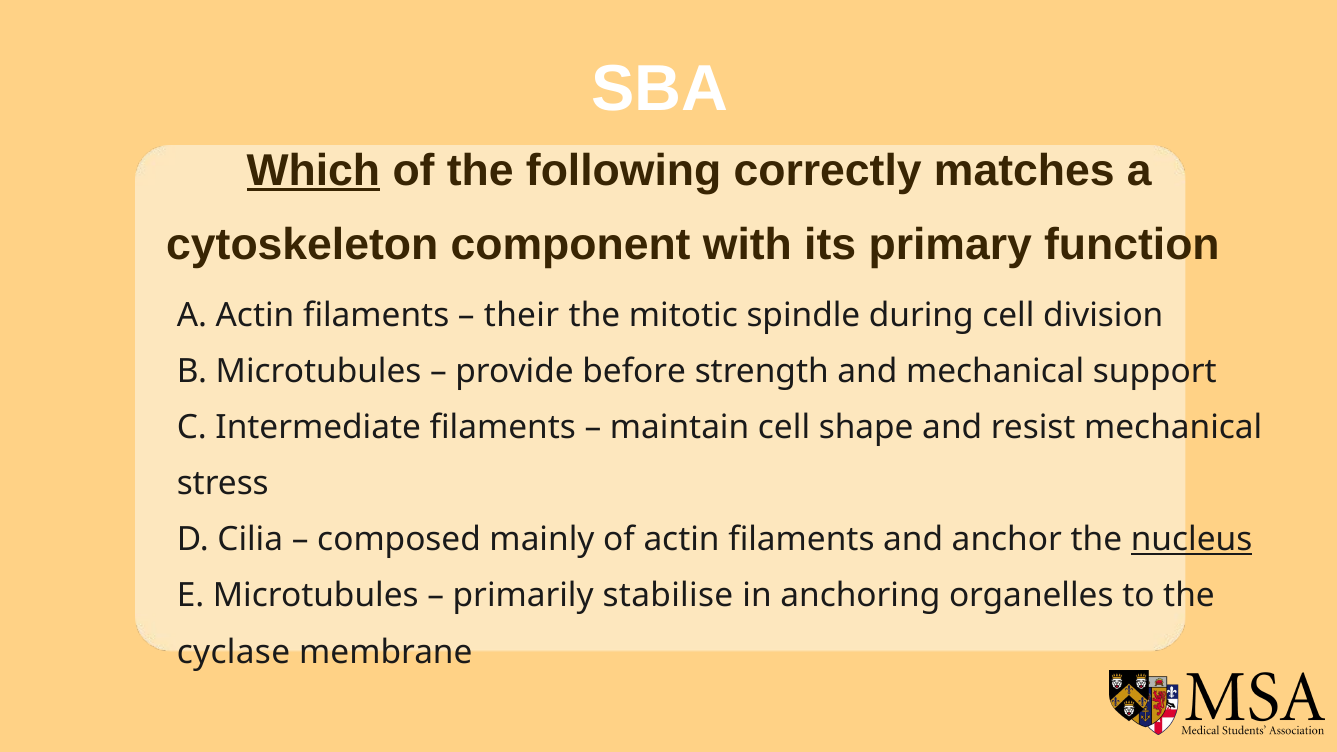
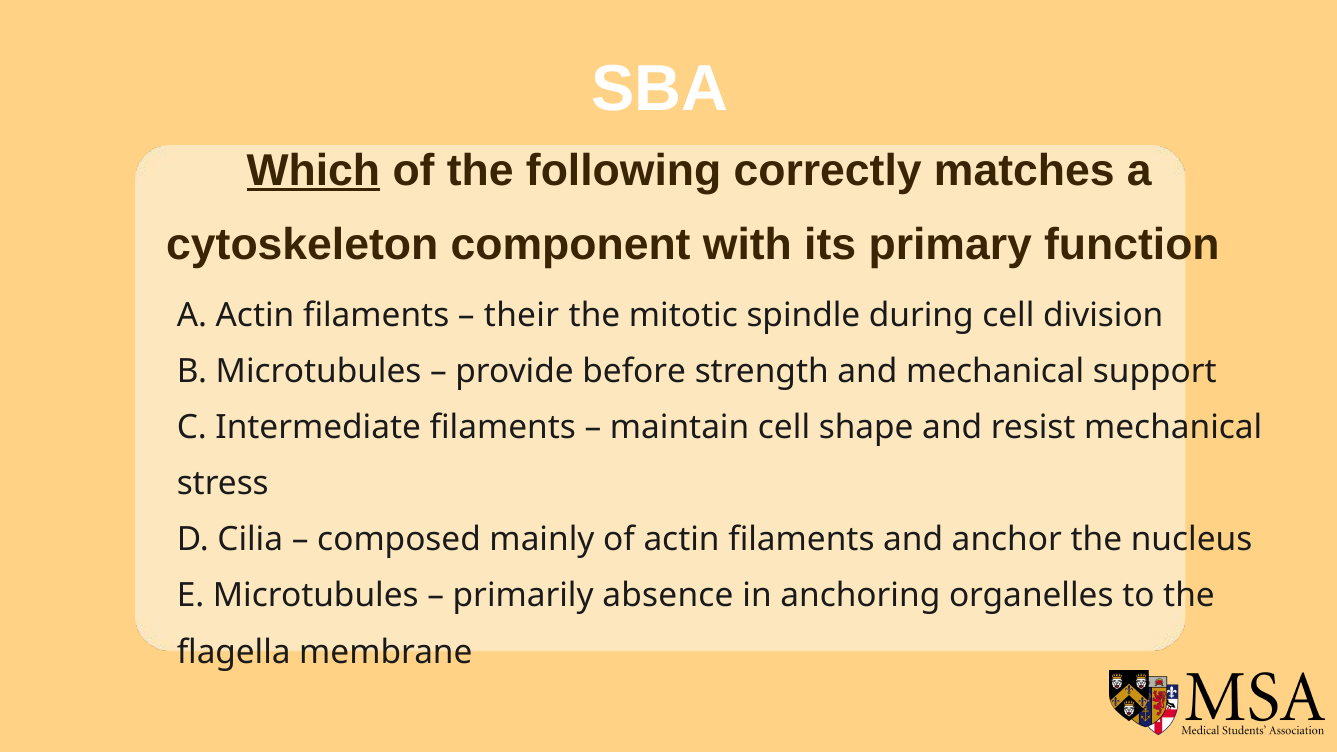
nucleus underline: present -> none
stabilise: stabilise -> absence
cyclase: cyclase -> flagella
